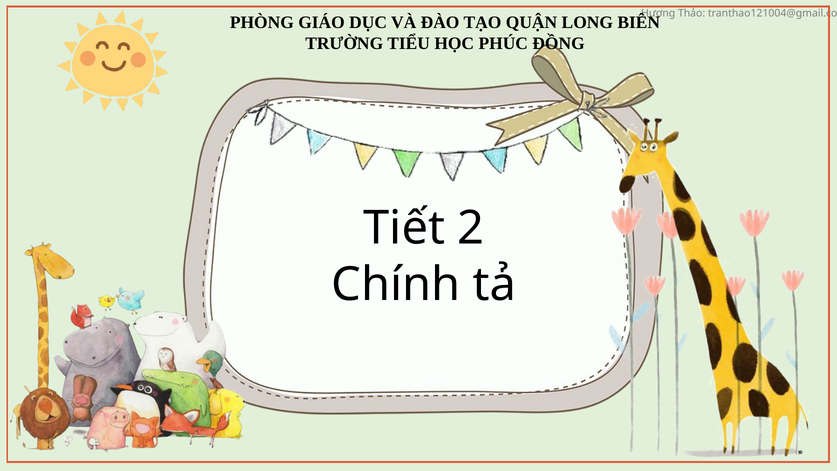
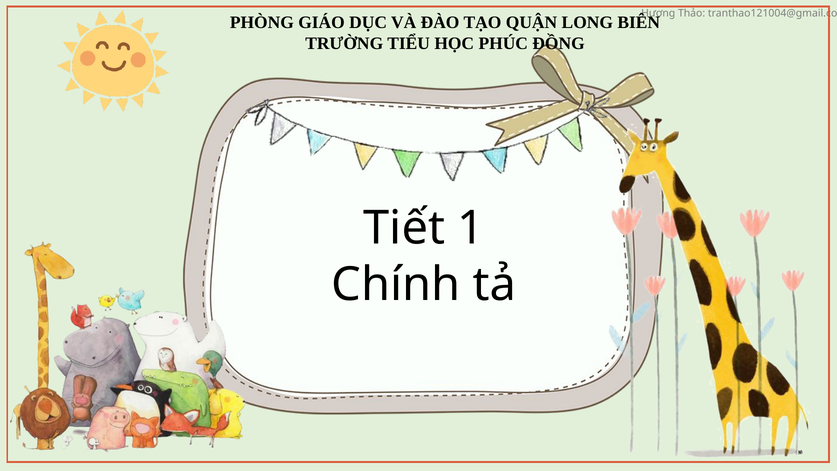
2: 2 -> 1
